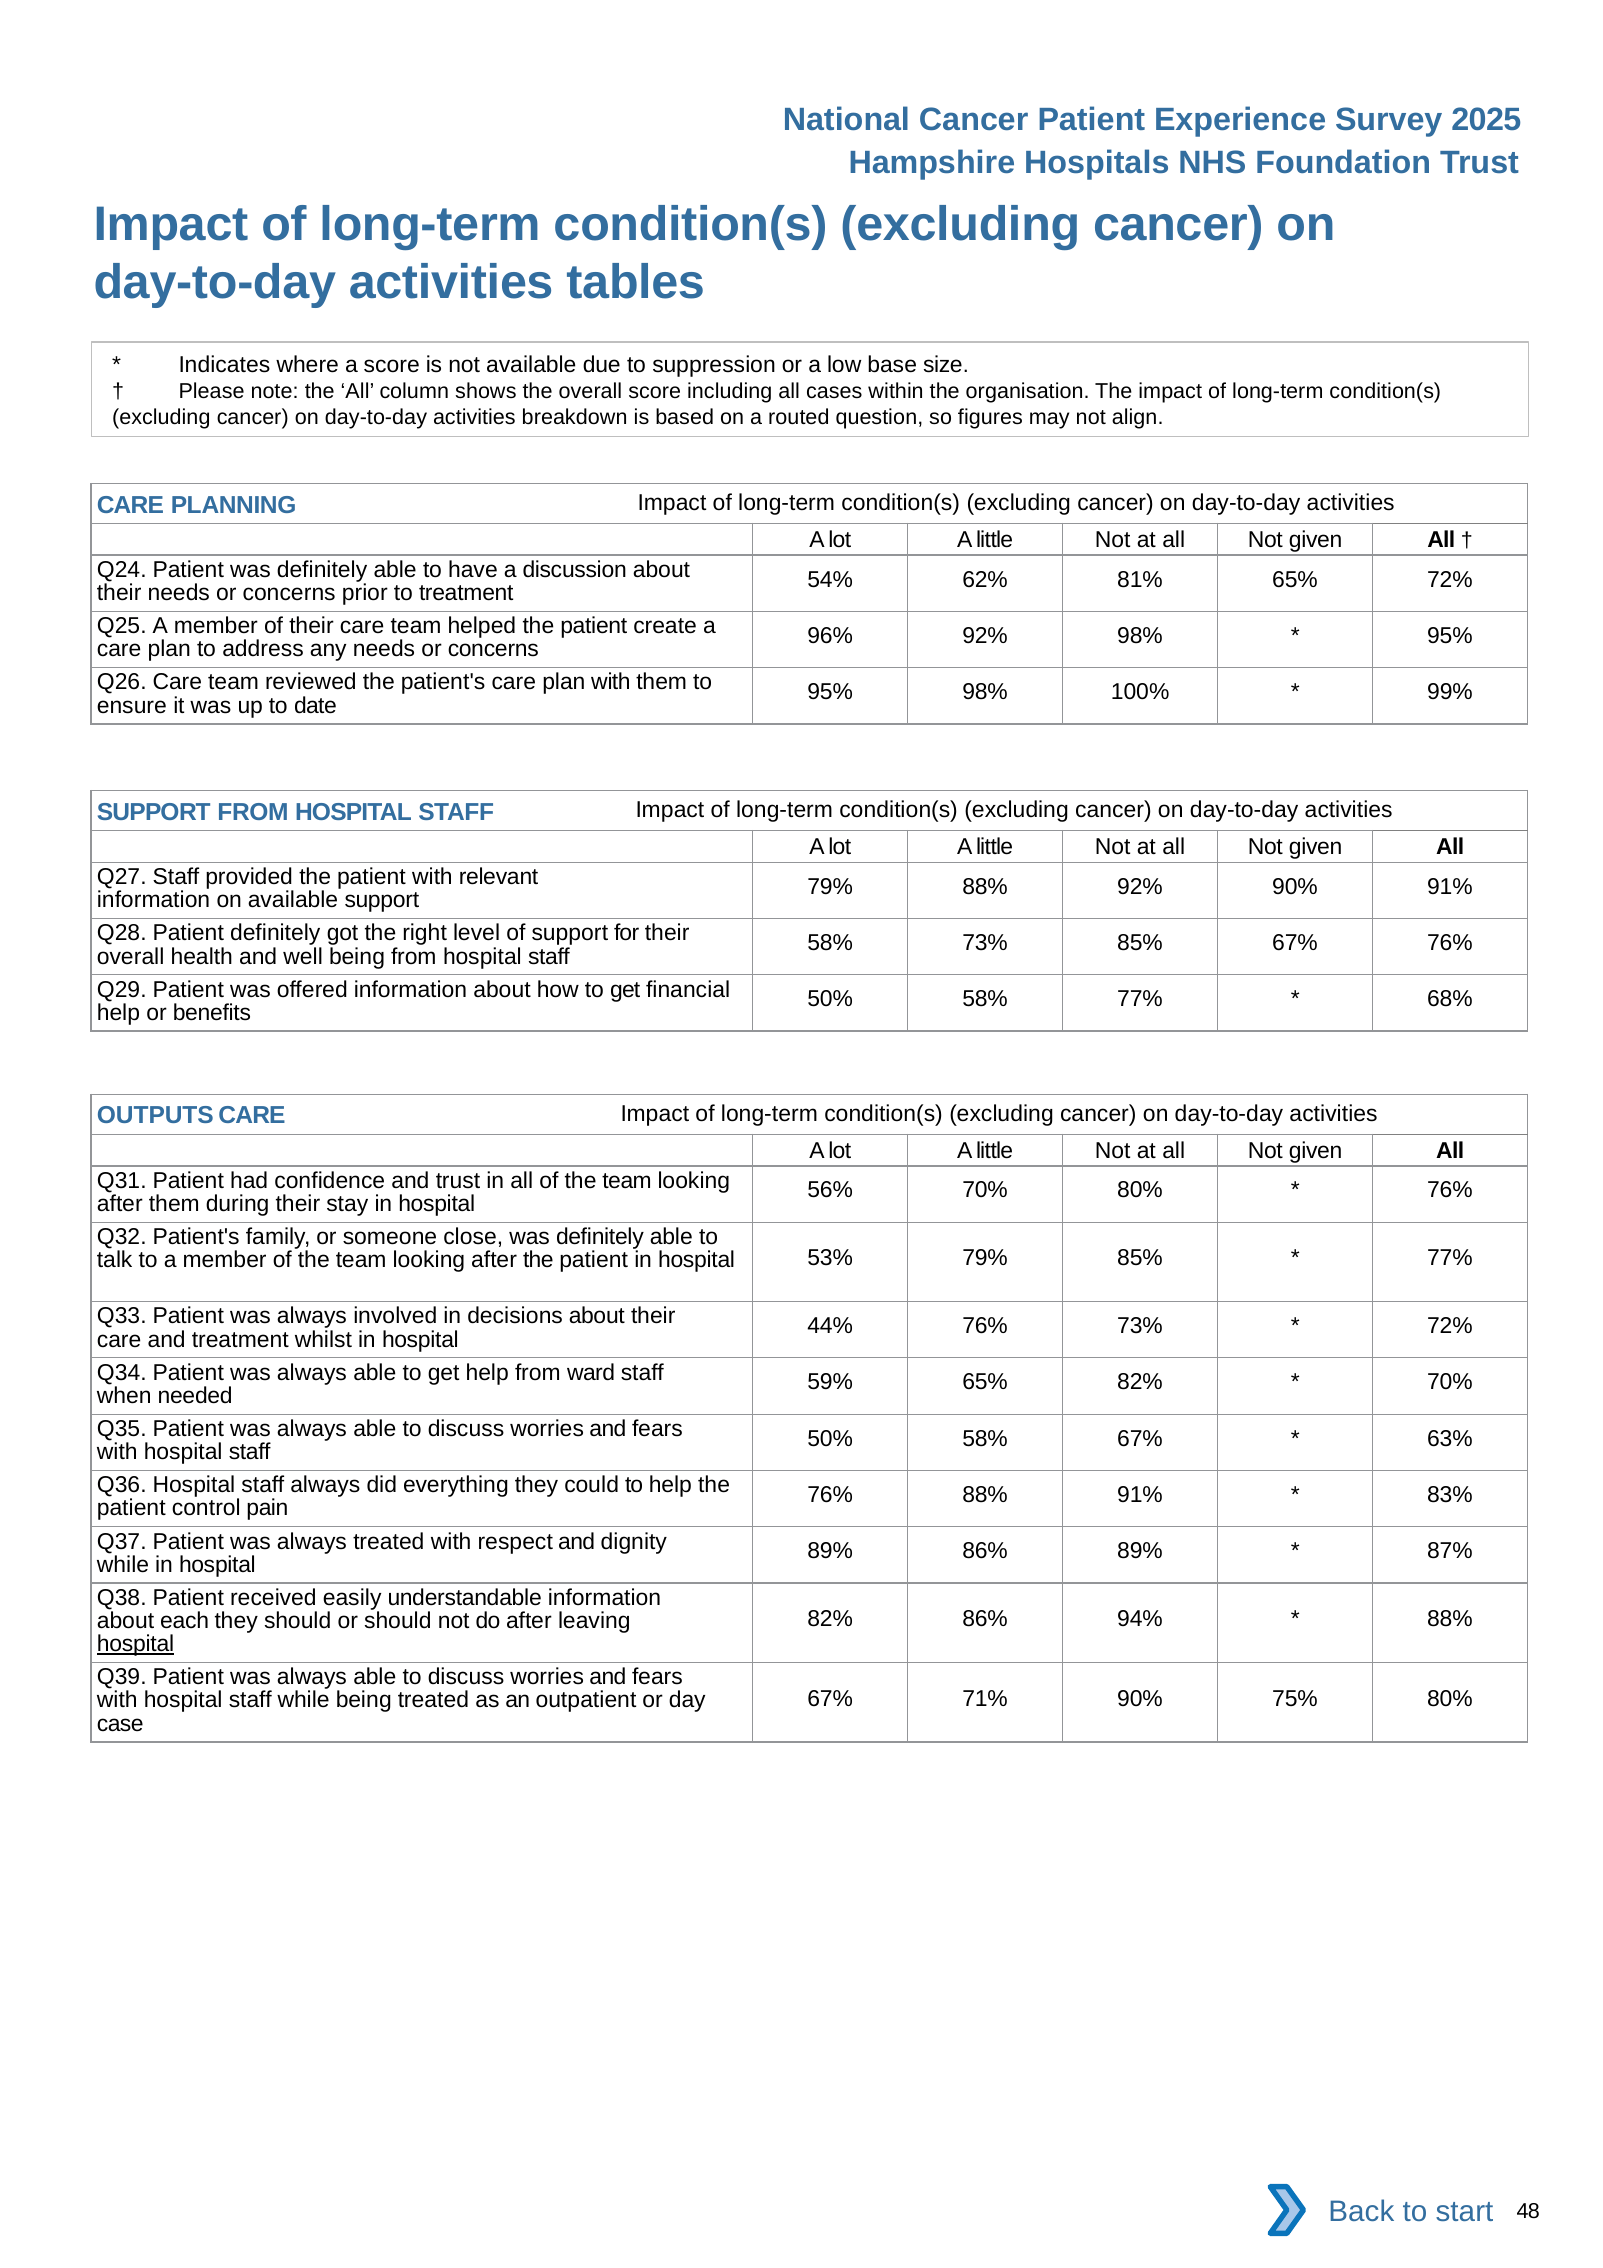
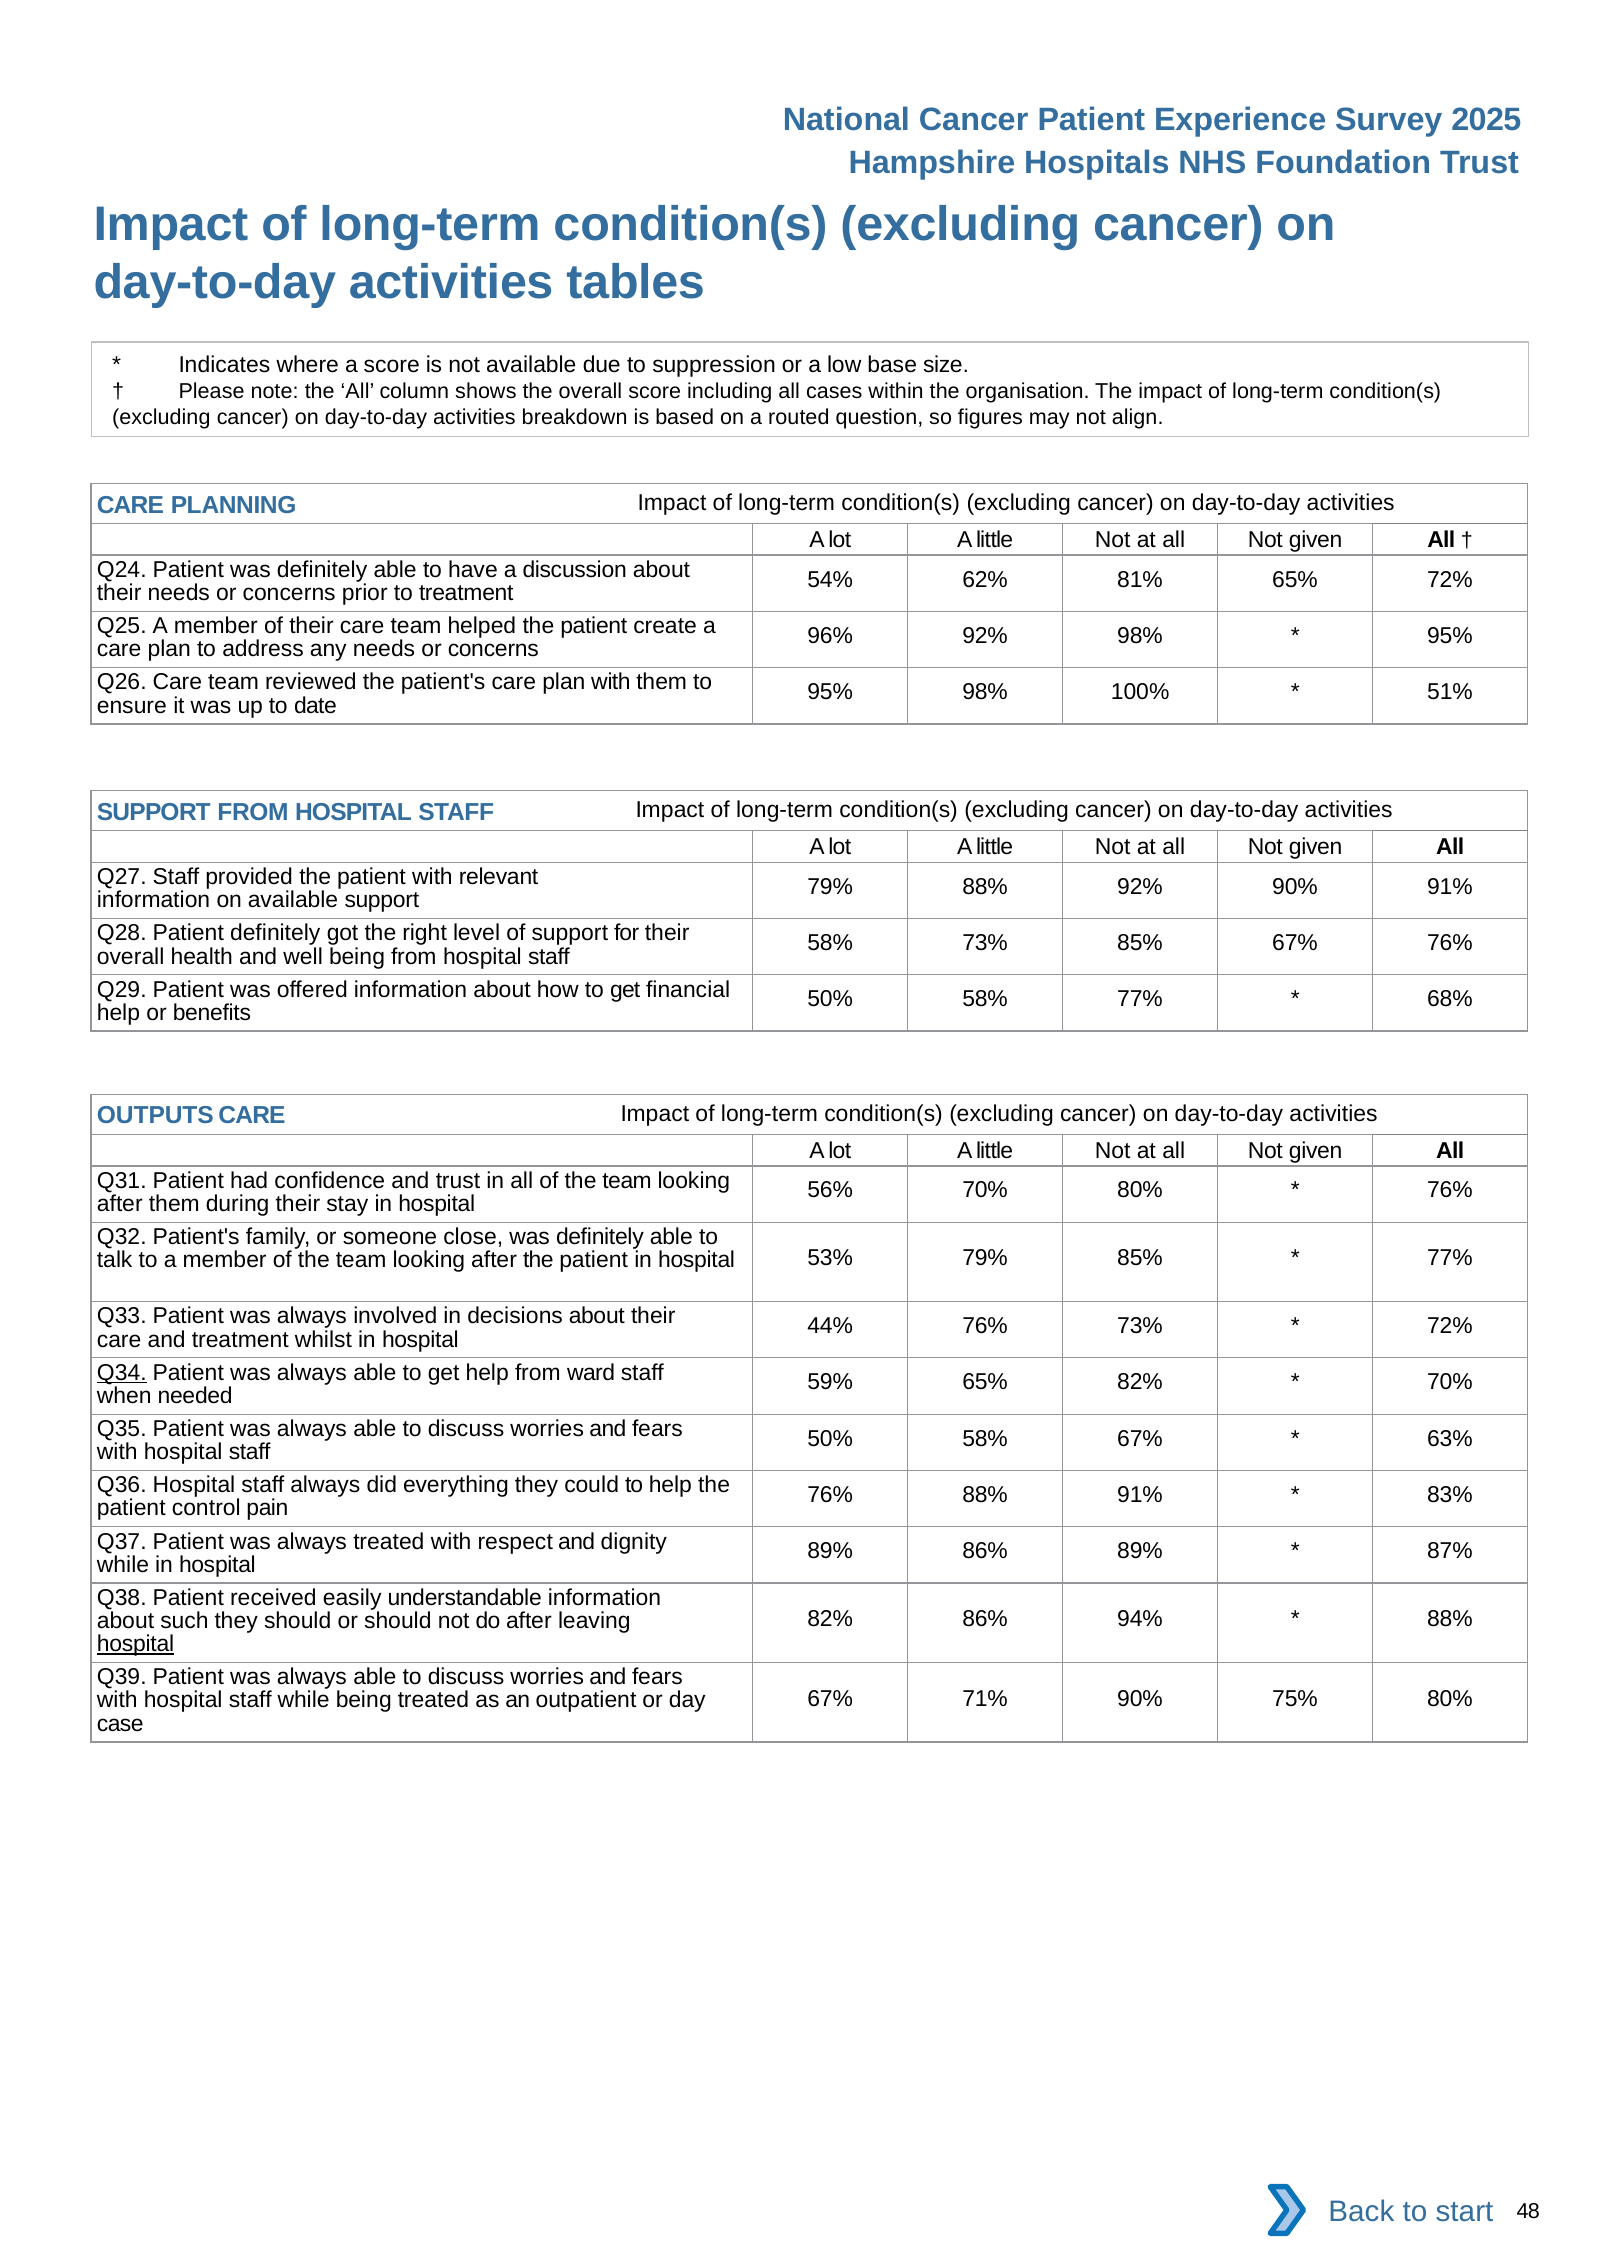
99%: 99% -> 51%
Q34 underline: none -> present
each: each -> such
